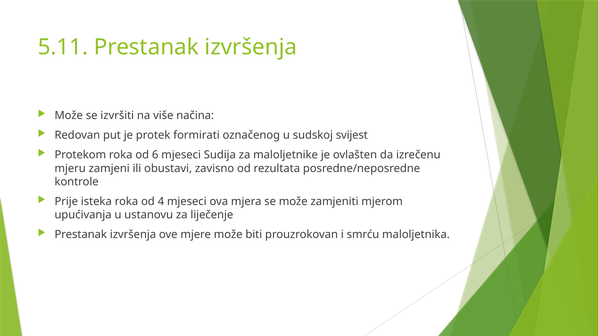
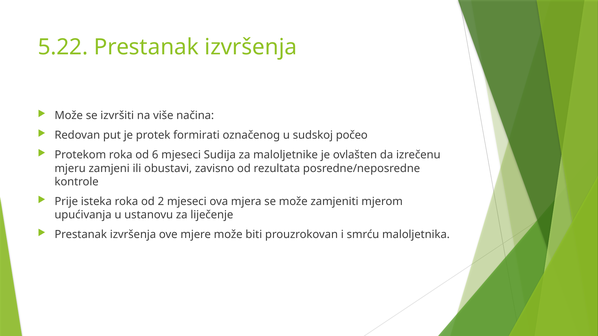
5.11: 5.11 -> 5.22
svijest: svijest -> počeo
4: 4 -> 2
